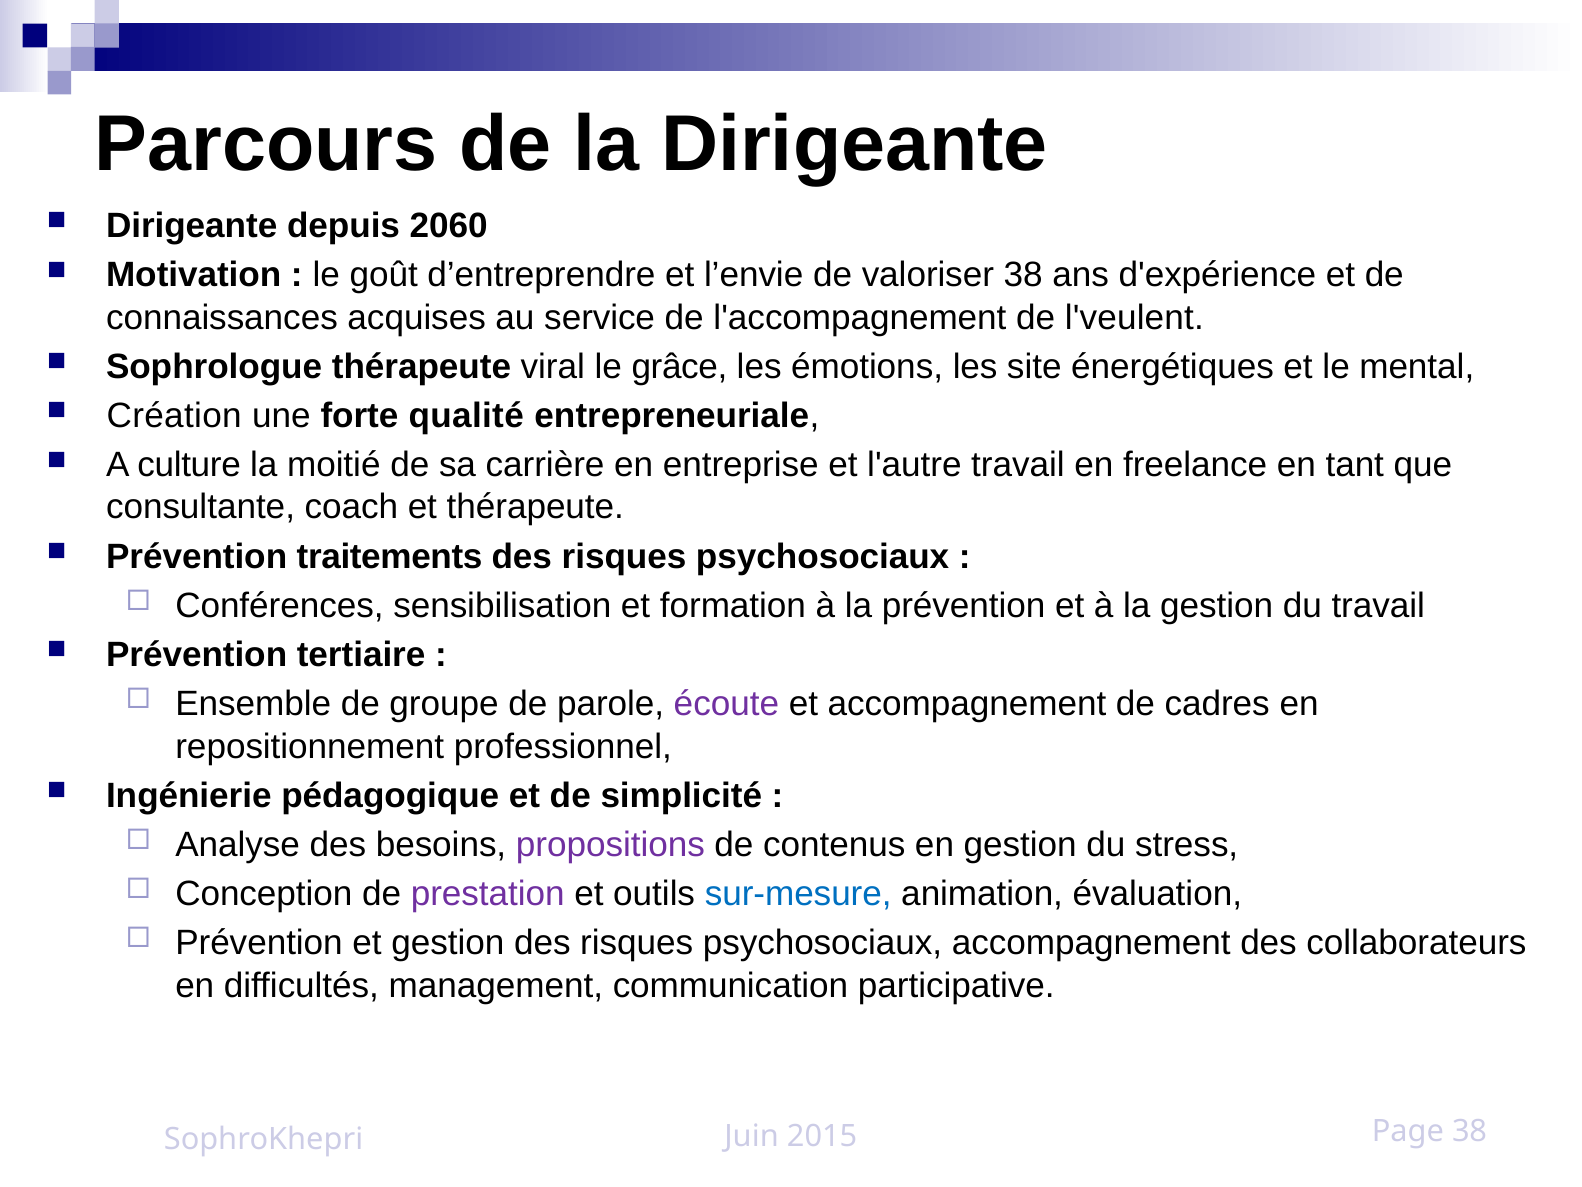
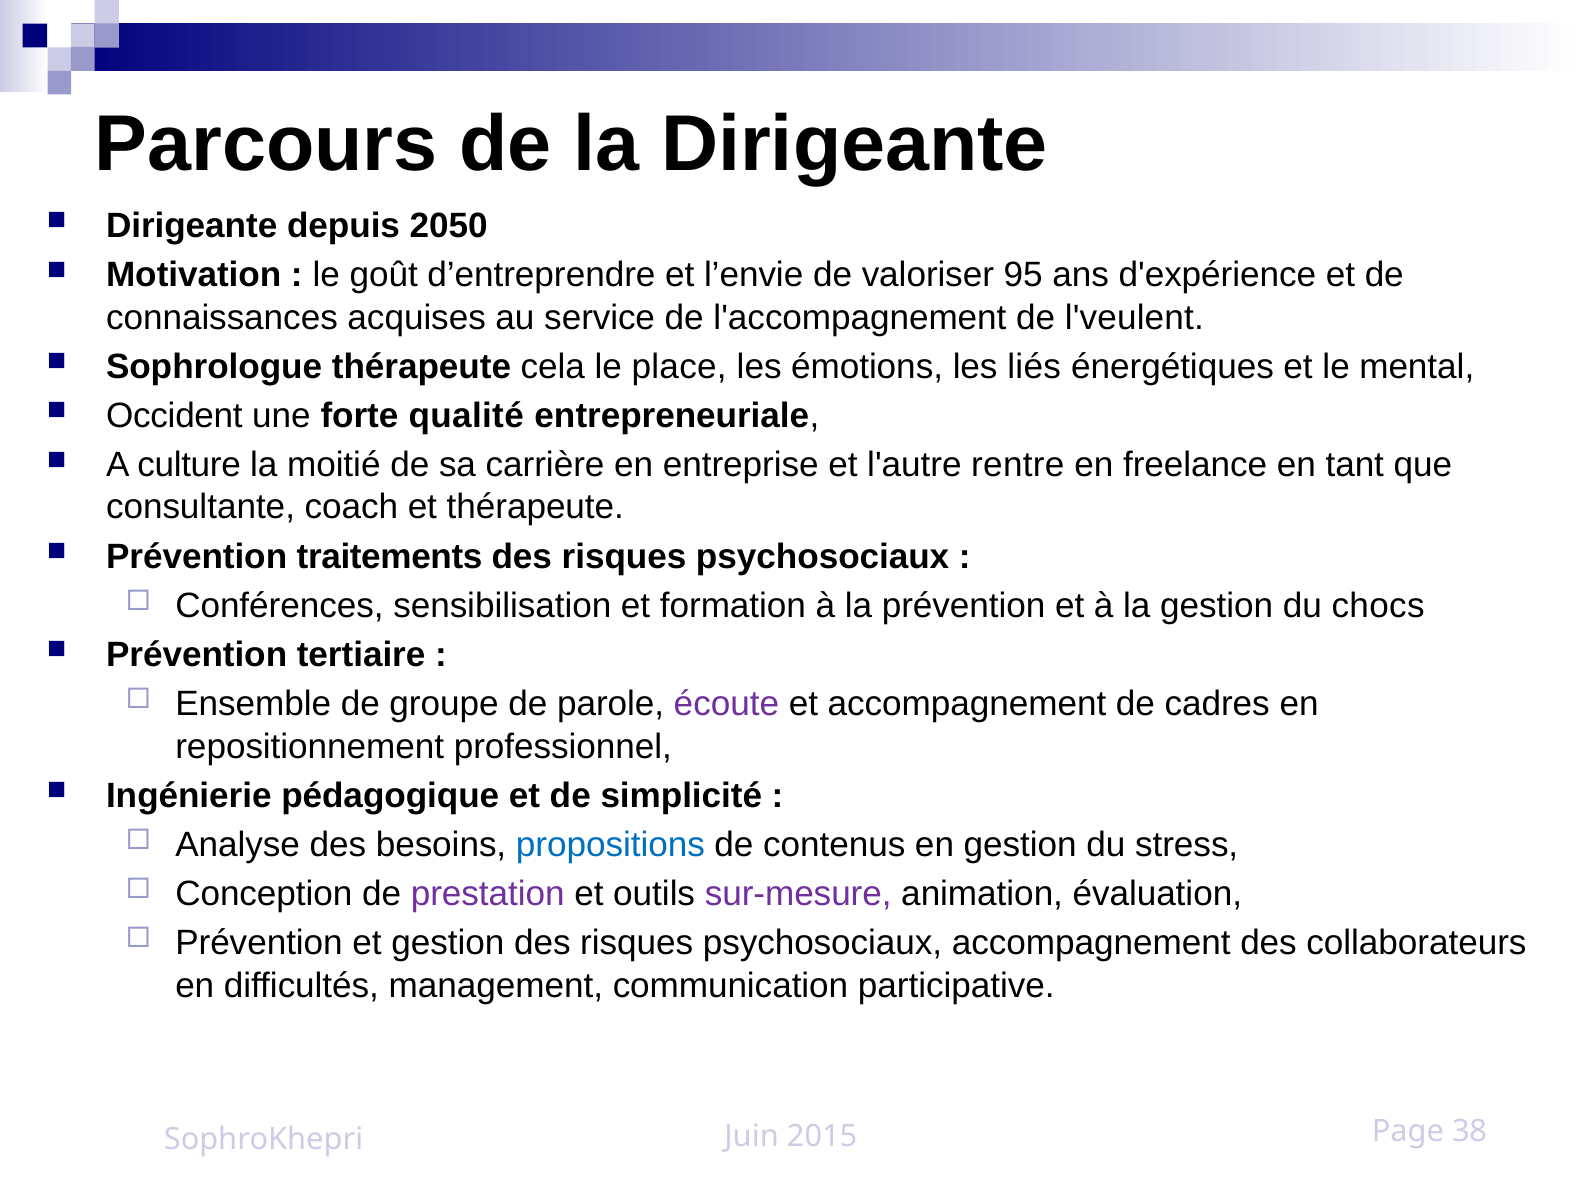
2060: 2060 -> 2050
valoriser 38: 38 -> 95
viral: viral -> cela
grâce: grâce -> place
site: site -> liés
Création: Création -> Occident
l'autre travail: travail -> rentre
du travail: travail -> chocs
propositions colour: purple -> blue
sur-mesure colour: blue -> purple
